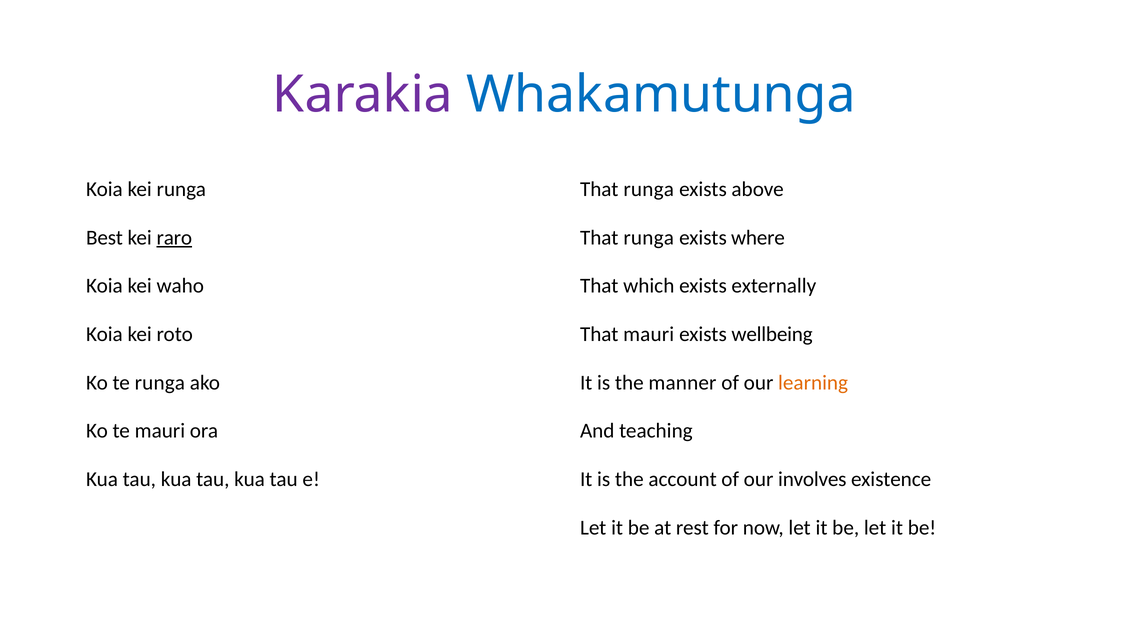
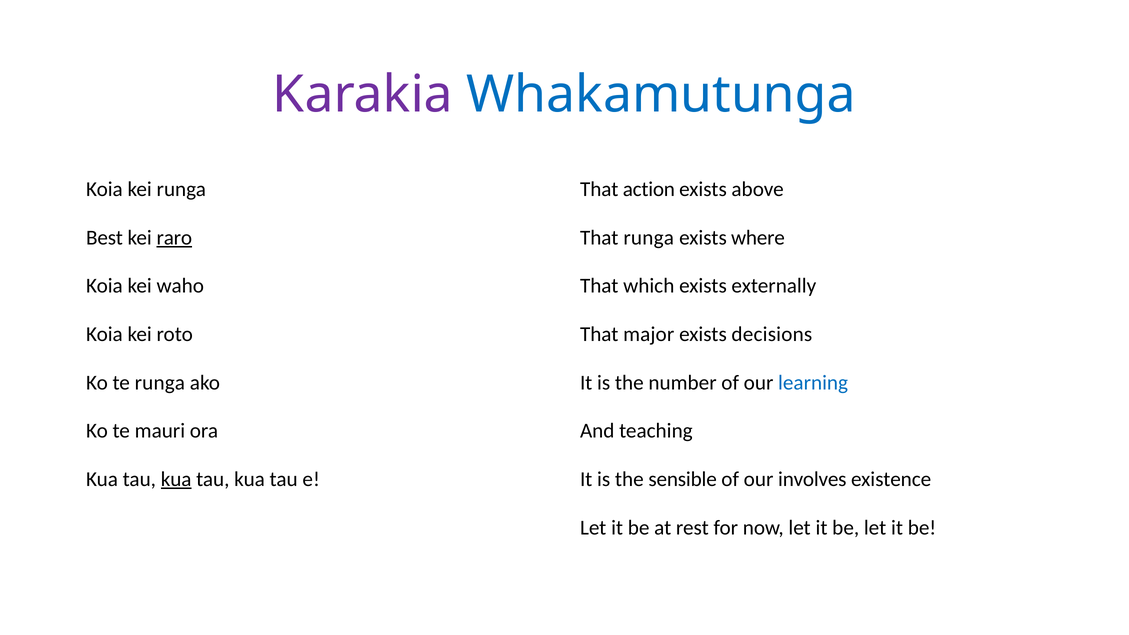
runga at (649, 189): runga -> action
That mauri: mauri -> major
wellbeing: wellbeing -> decisions
manner: manner -> number
learning colour: orange -> blue
kua at (176, 479) underline: none -> present
account: account -> sensible
